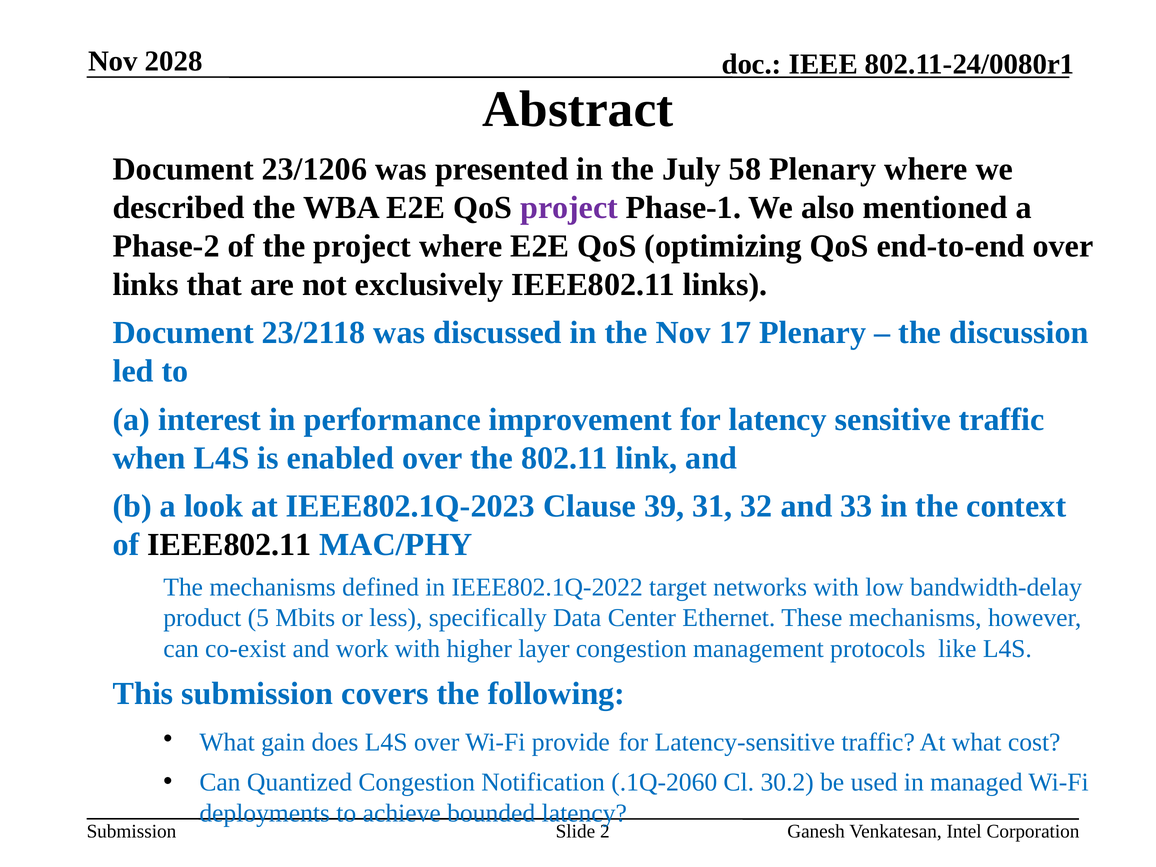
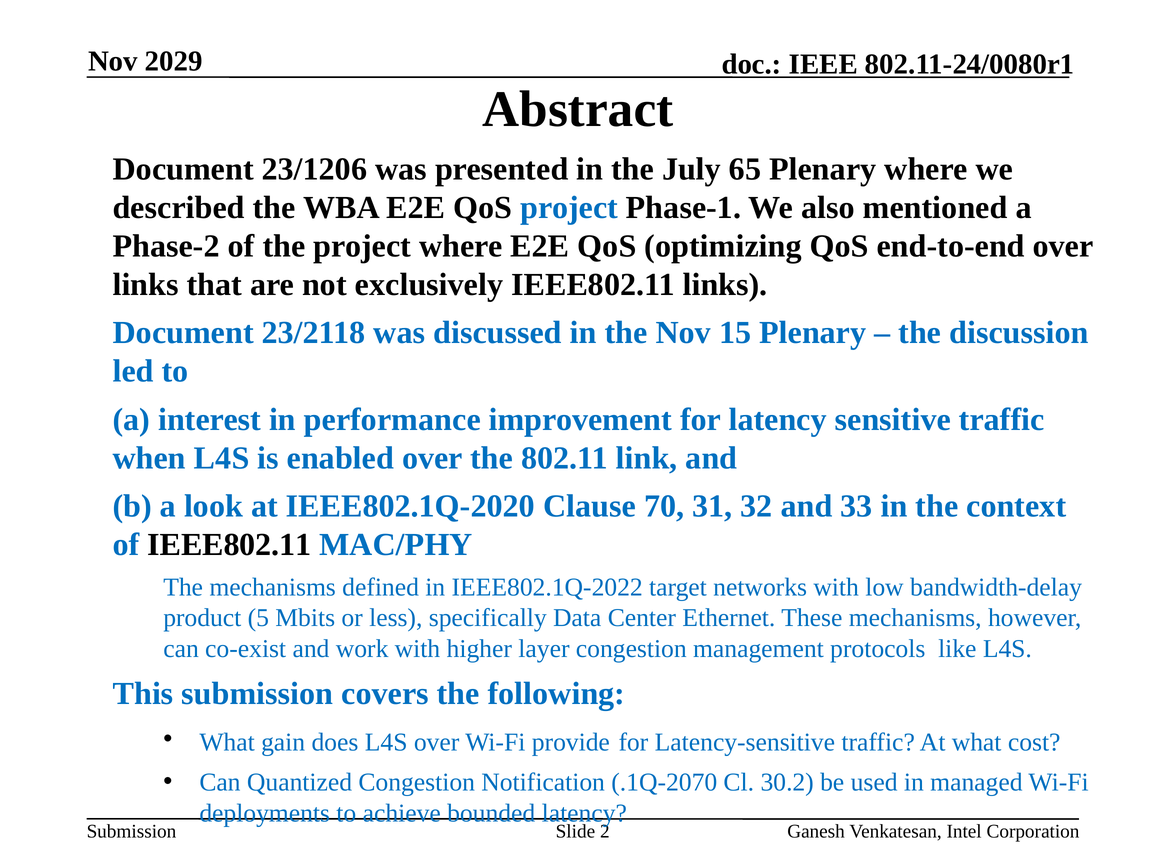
2028: 2028 -> 2029
58: 58 -> 65
project at (569, 207) colour: purple -> blue
17: 17 -> 15
IEEE802.1Q-2023: IEEE802.1Q-2023 -> IEEE802.1Q-2020
39: 39 -> 70
.1Q-2060: .1Q-2060 -> .1Q-2070
